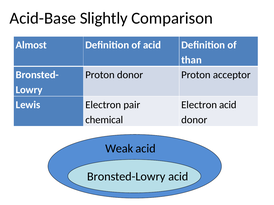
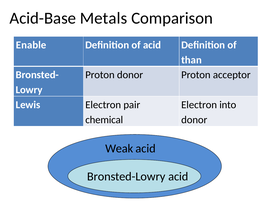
Slightly: Slightly -> Metals
Almost: Almost -> Enable
Electron acid: acid -> into
